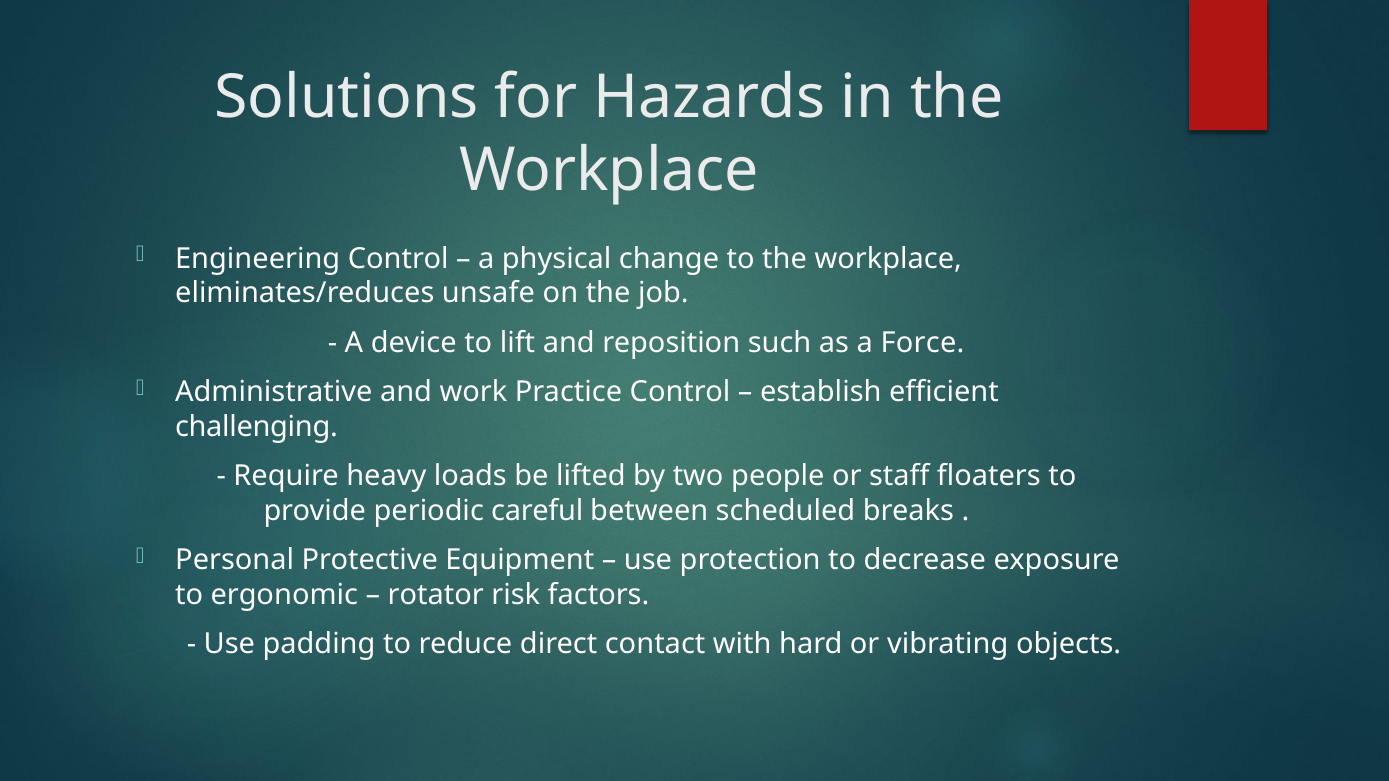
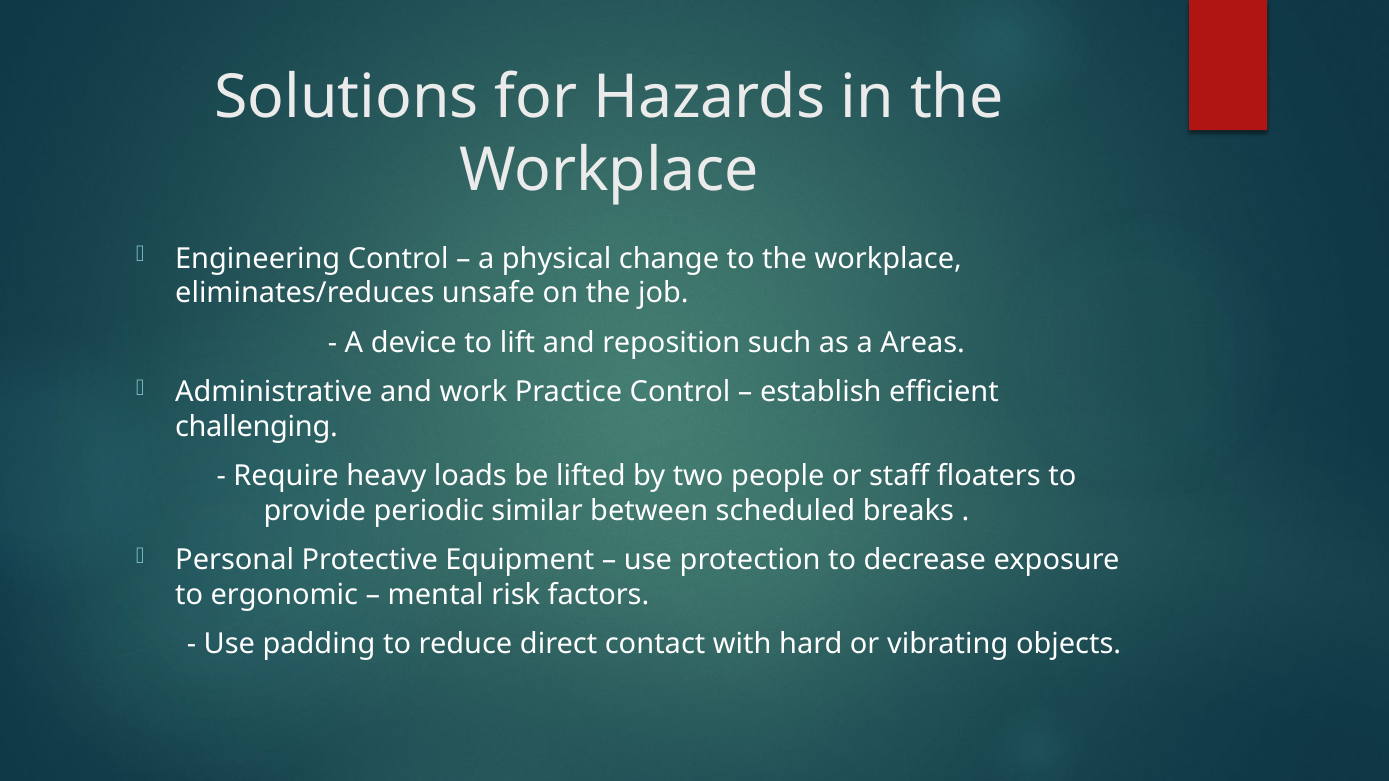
Force: Force -> Areas
careful: careful -> similar
rotator: rotator -> mental
